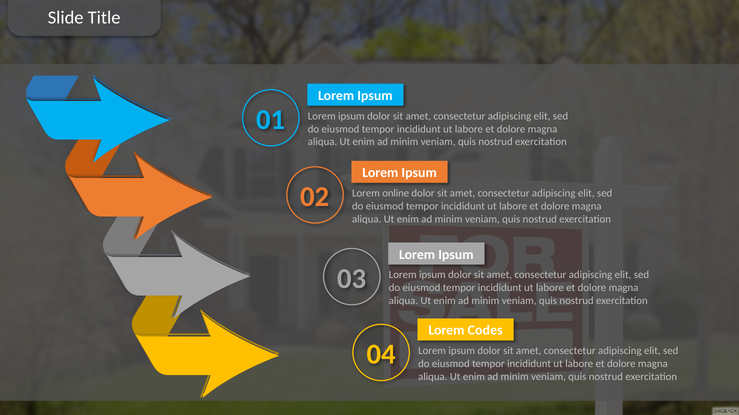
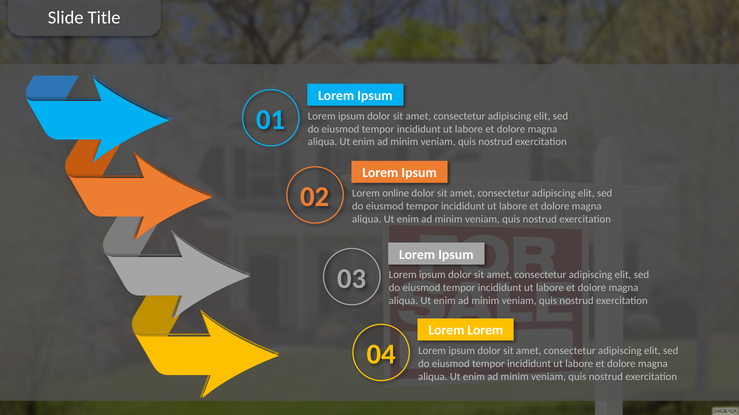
Lorem Codes: Codes -> Lorem
